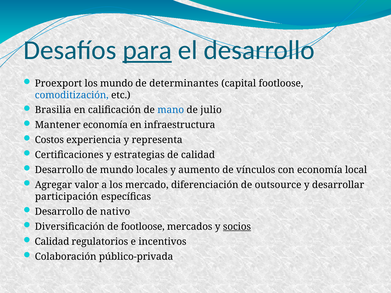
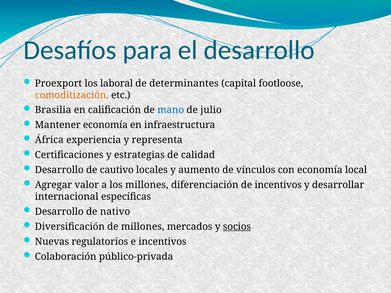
para underline: present -> none
los mundo: mundo -> laboral
comoditización colour: blue -> orange
Costos: Costos -> África
de mundo: mundo -> cautivo
los mercado: mercado -> millones
de outsource: outsource -> incentivos
participación: participación -> internacional
de footloose: footloose -> millones
Calidad at (52, 242): Calidad -> Nuevas
